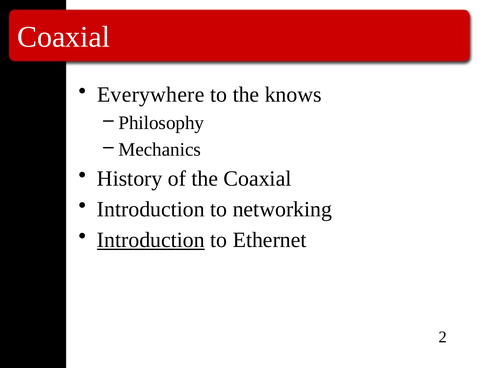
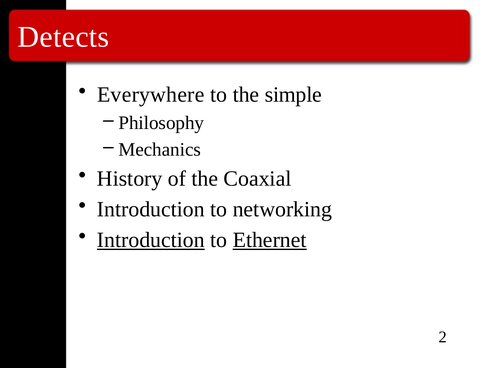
Coaxial at (64, 37): Coaxial -> Detects
knows: knows -> simple
Ethernet underline: none -> present
